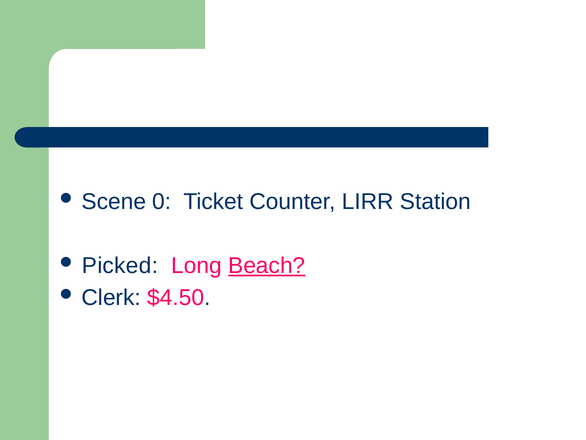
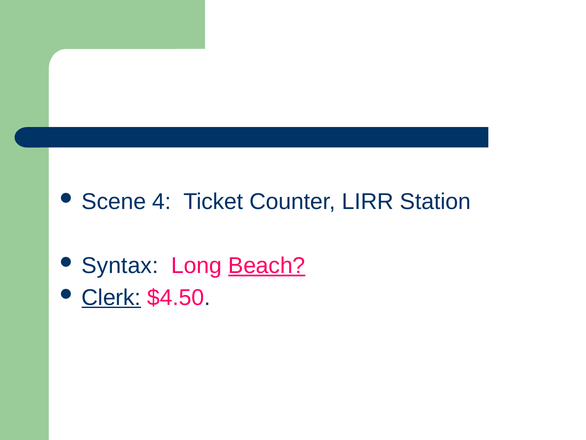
0: 0 -> 4
Picked: Picked -> Syntax
Clerk underline: none -> present
